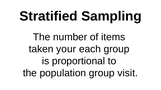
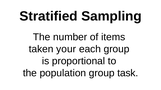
visit: visit -> task
